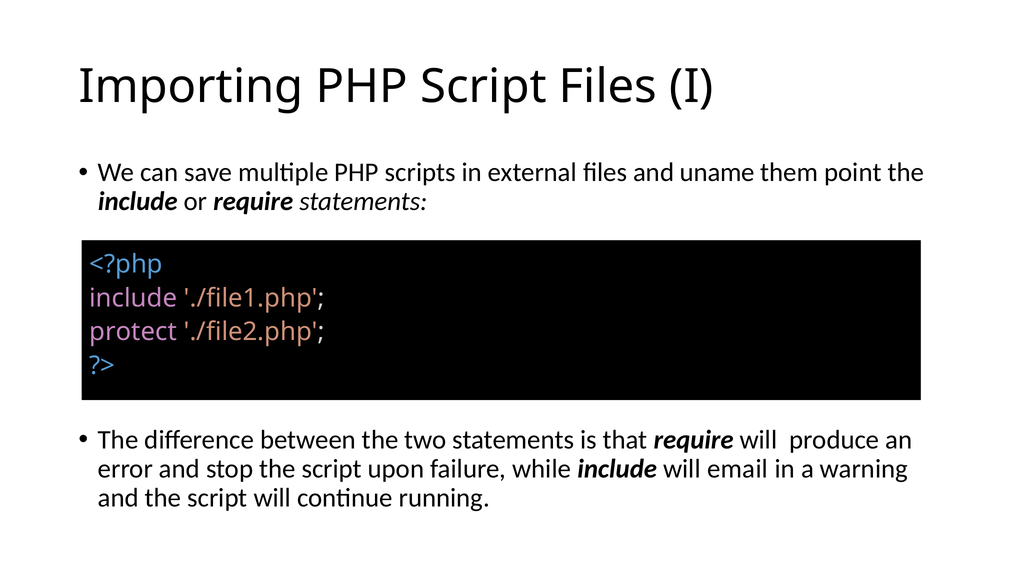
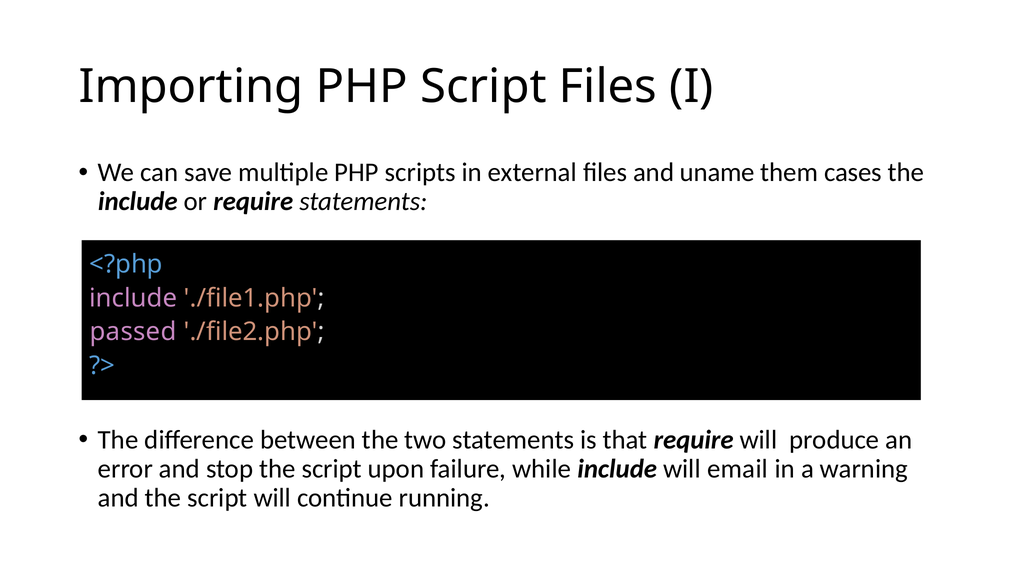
point: point -> cases
protect: protect -> passed
